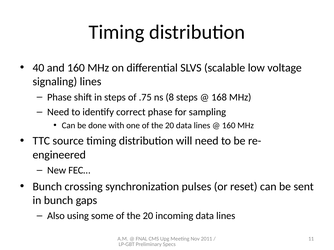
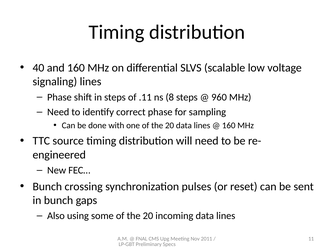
.75: .75 -> .11
168: 168 -> 960
